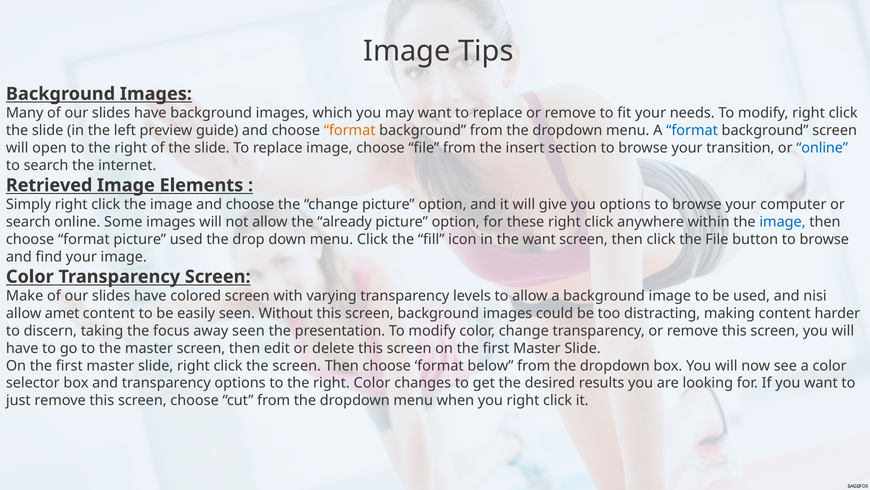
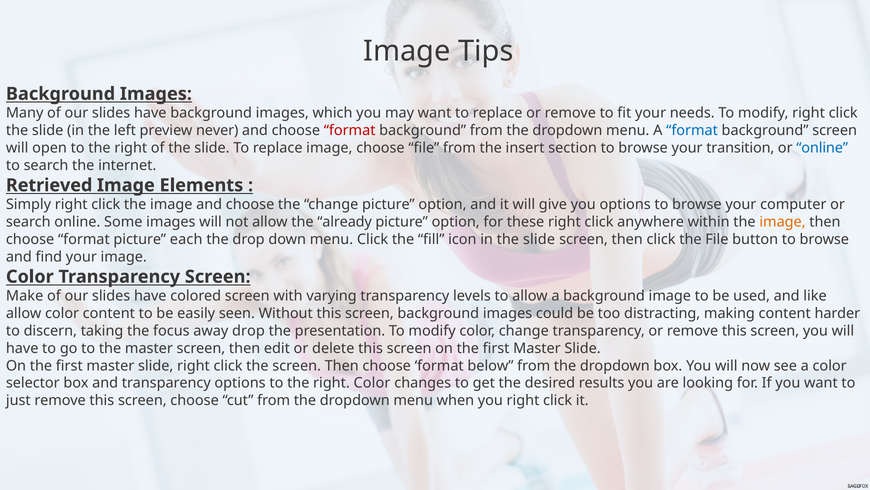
guide: guide -> never
format at (350, 130) colour: orange -> red
image at (783, 222) colour: blue -> orange
picture used: used -> each
in the want: want -> slide
nisi: nisi -> like
allow amet: amet -> color
away seen: seen -> drop
